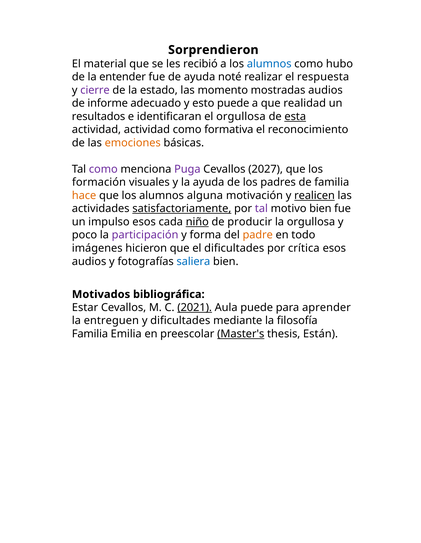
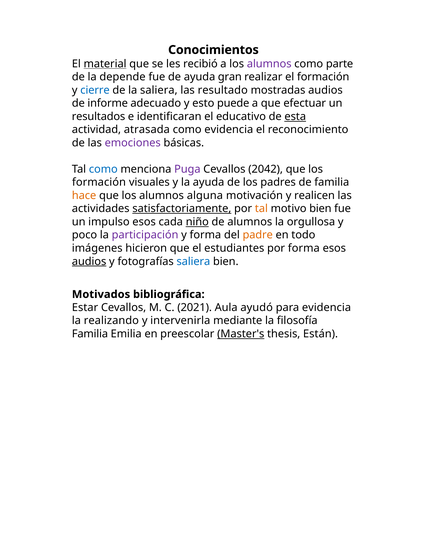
Sorprendieron: Sorprendieron -> Conocimientos
material underline: none -> present
alumnos at (269, 64) colour: blue -> purple
hubo: hubo -> parte
entender: entender -> depende
noté: noté -> gran
el respuesta: respuesta -> formación
cierre colour: purple -> blue
la estado: estado -> saliera
momento: momento -> resultado
realidad: realidad -> efectuar
el orgullosa: orgullosa -> educativo
actividad actividad: actividad -> atrasada
como formativa: formativa -> evidencia
emociones colour: orange -> purple
como at (103, 169) colour: purple -> blue
2027: 2027 -> 2042
realicen underline: present -> none
tal at (261, 209) colour: purple -> orange
de producir: producir -> alumnos
el dificultades: dificultades -> estudiantes
por crítica: crítica -> forma
audios at (89, 262) underline: none -> present
2021 underline: present -> none
Aula puede: puede -> ayudó
para aprender: aprender -> evidencia
entreguen: entreguen -> realizando
y dificultades: dificultades -> intervenirla
